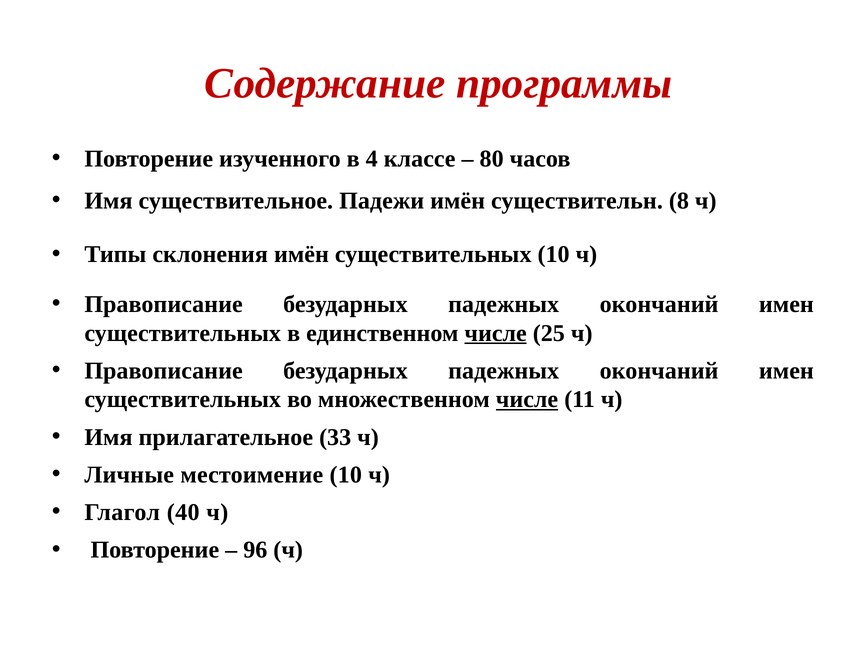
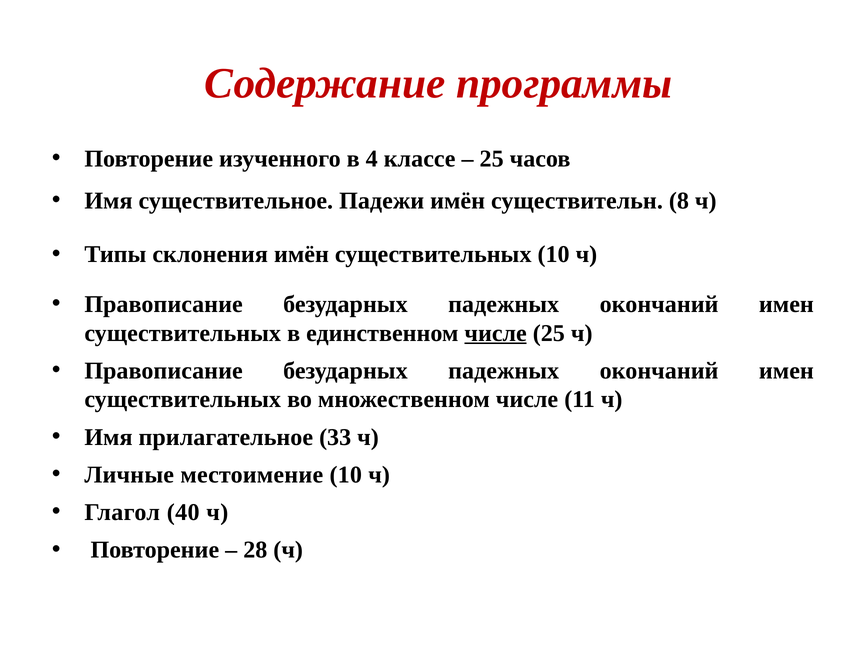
80 at (492, 159): 80 -> 25
числе at (527, 399) underline: present -> none
96: 96 -> 28
